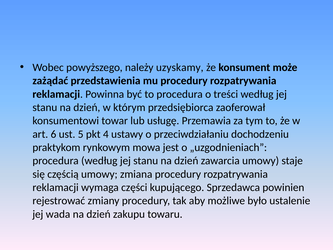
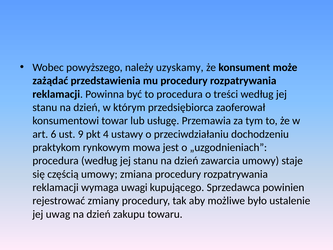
5: 5 -> 9
części: części -> uwagi
wada: wada -> uwag
